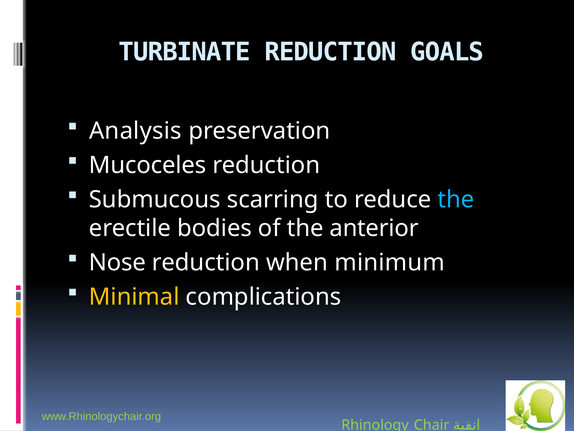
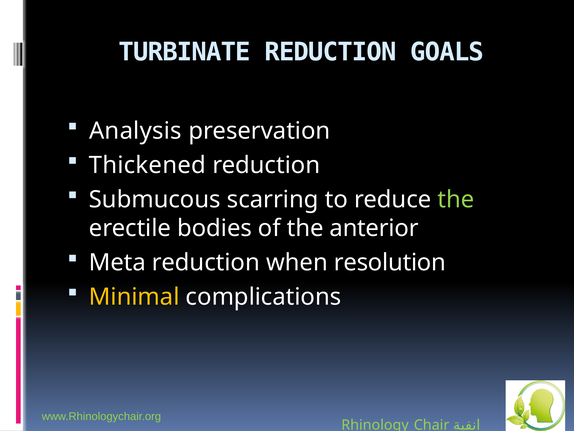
Mucoceles: Mucoceles -> Thickened
the at (456, 199) colour: light blue -> light green
Nose: Nose -> Meta
minimum: minimum -> resolution
